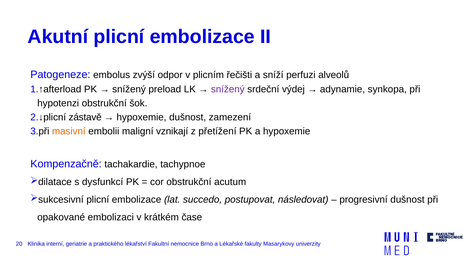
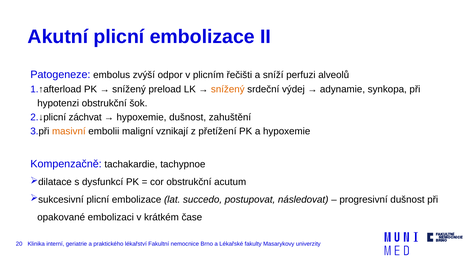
snížený at (228, 89) colour: purple -> orange
zástavě: zástavě -> záchvat
zamezení: zamezení -> zahuštění
